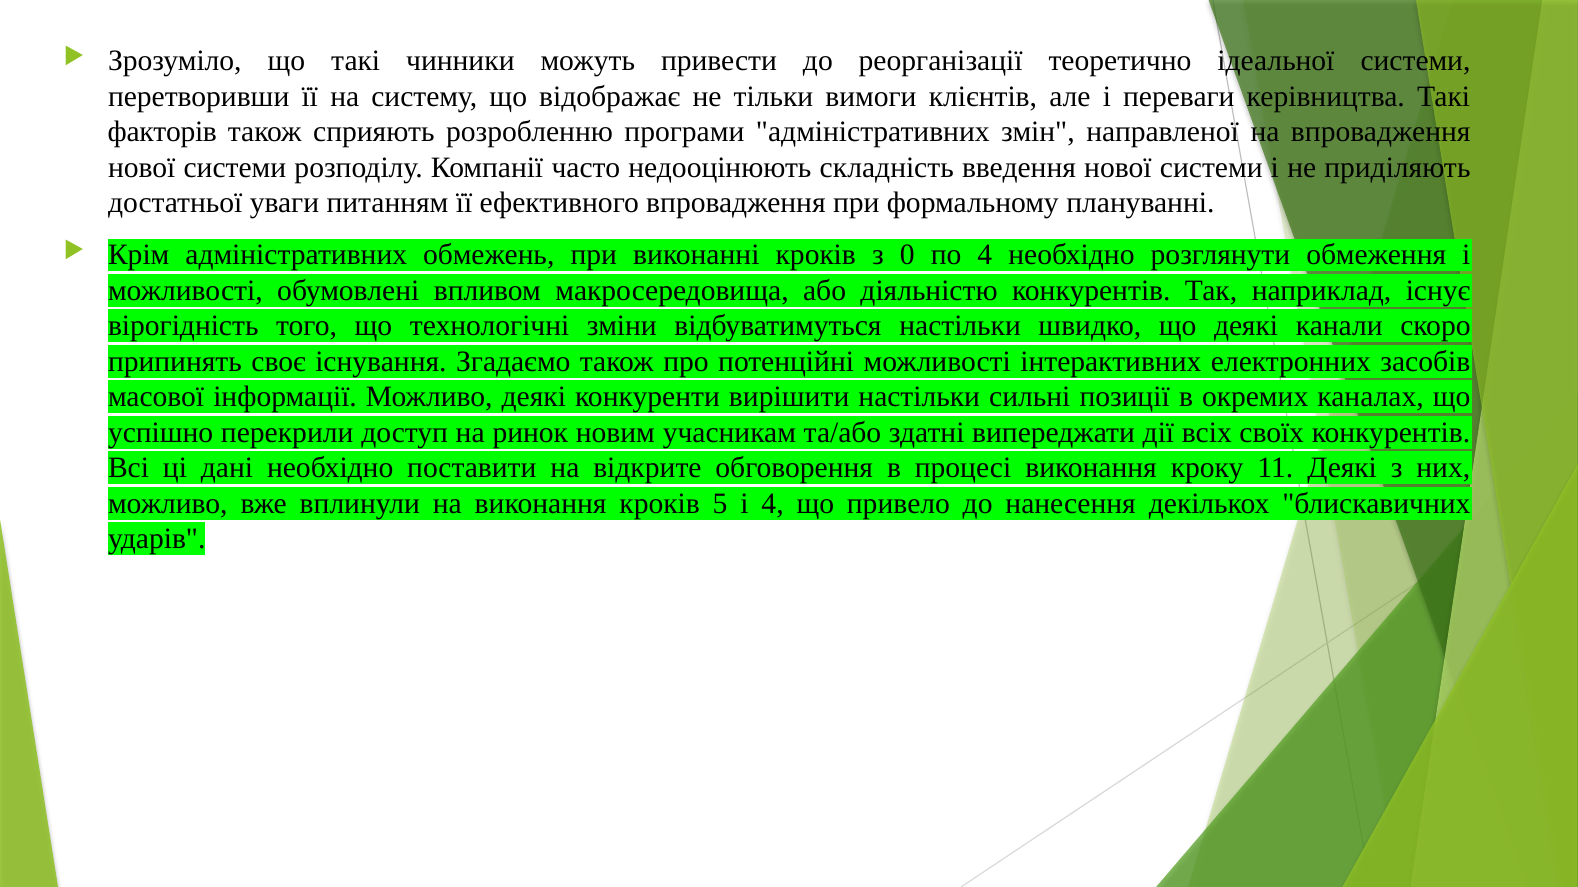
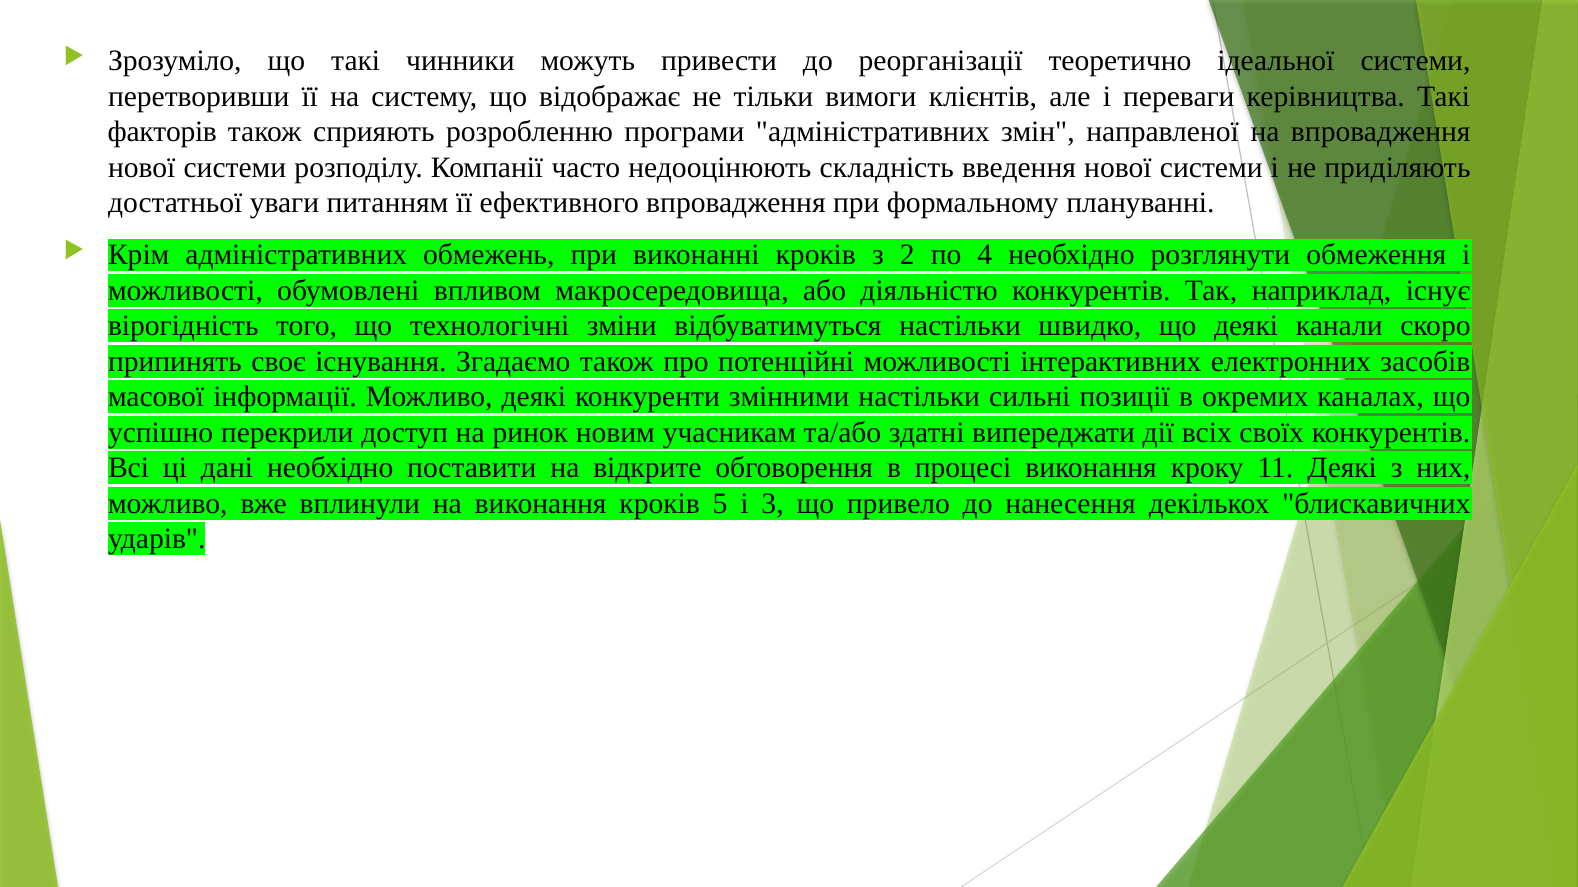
0: 0 -> 2
вирішити: вирішити -> змінними
і 4: 4 -> 3
